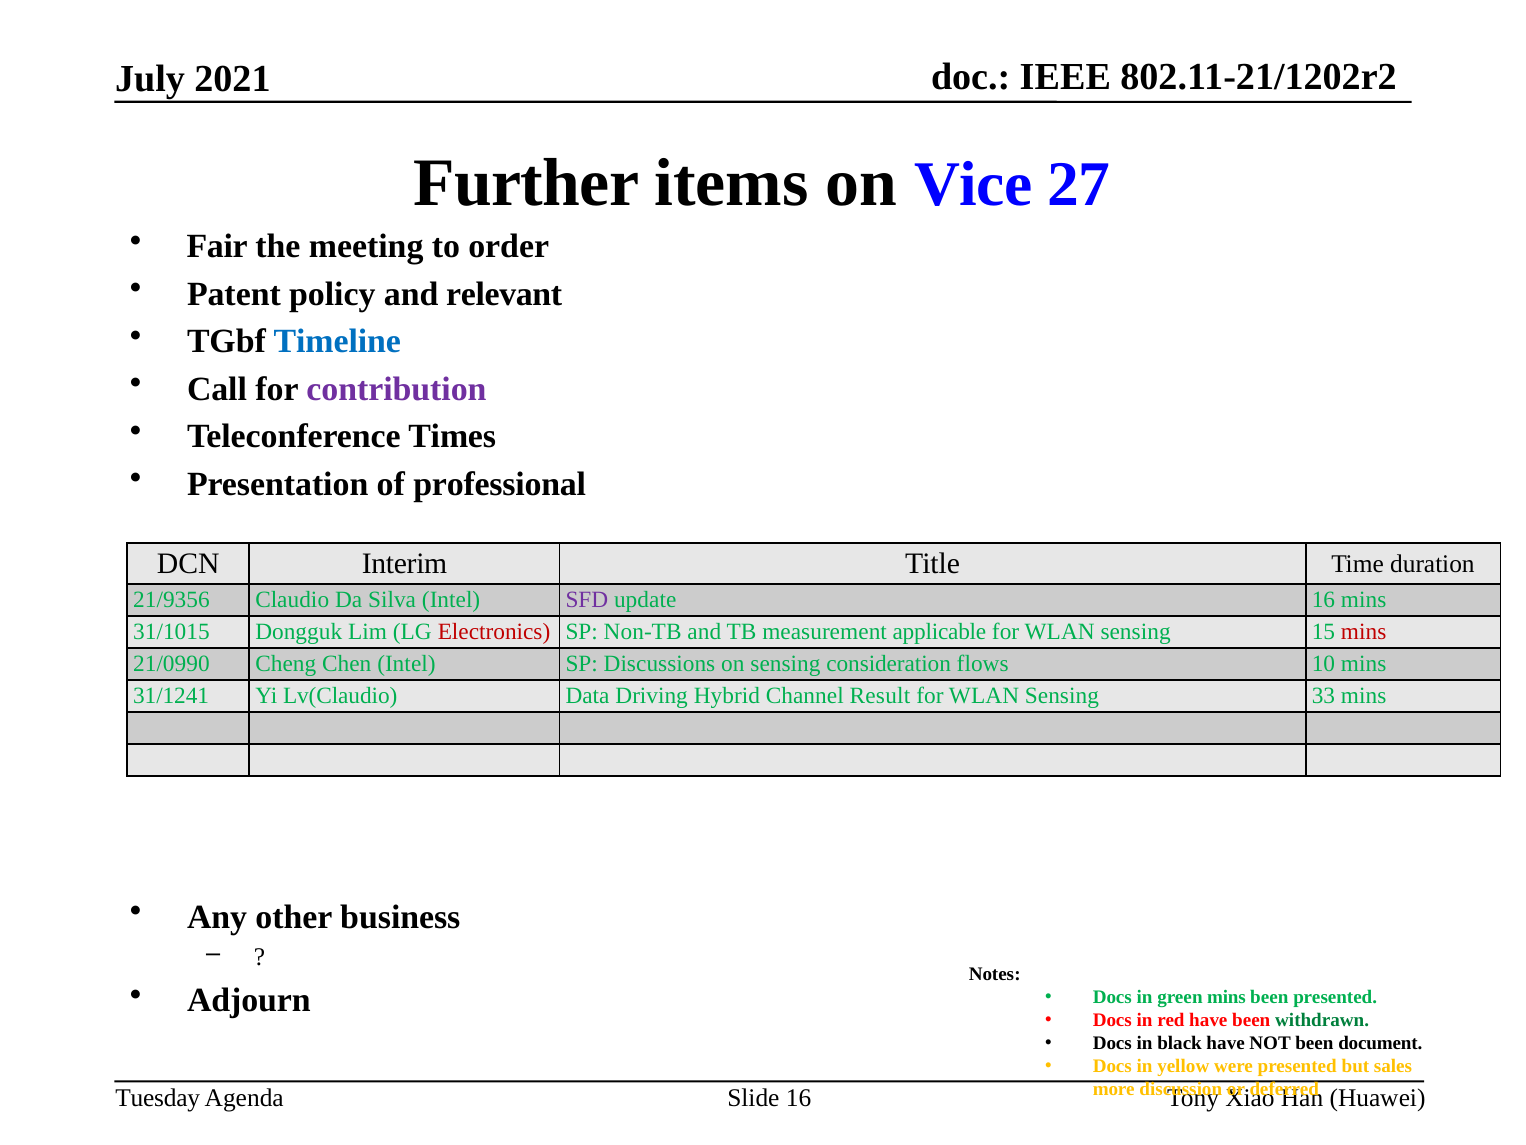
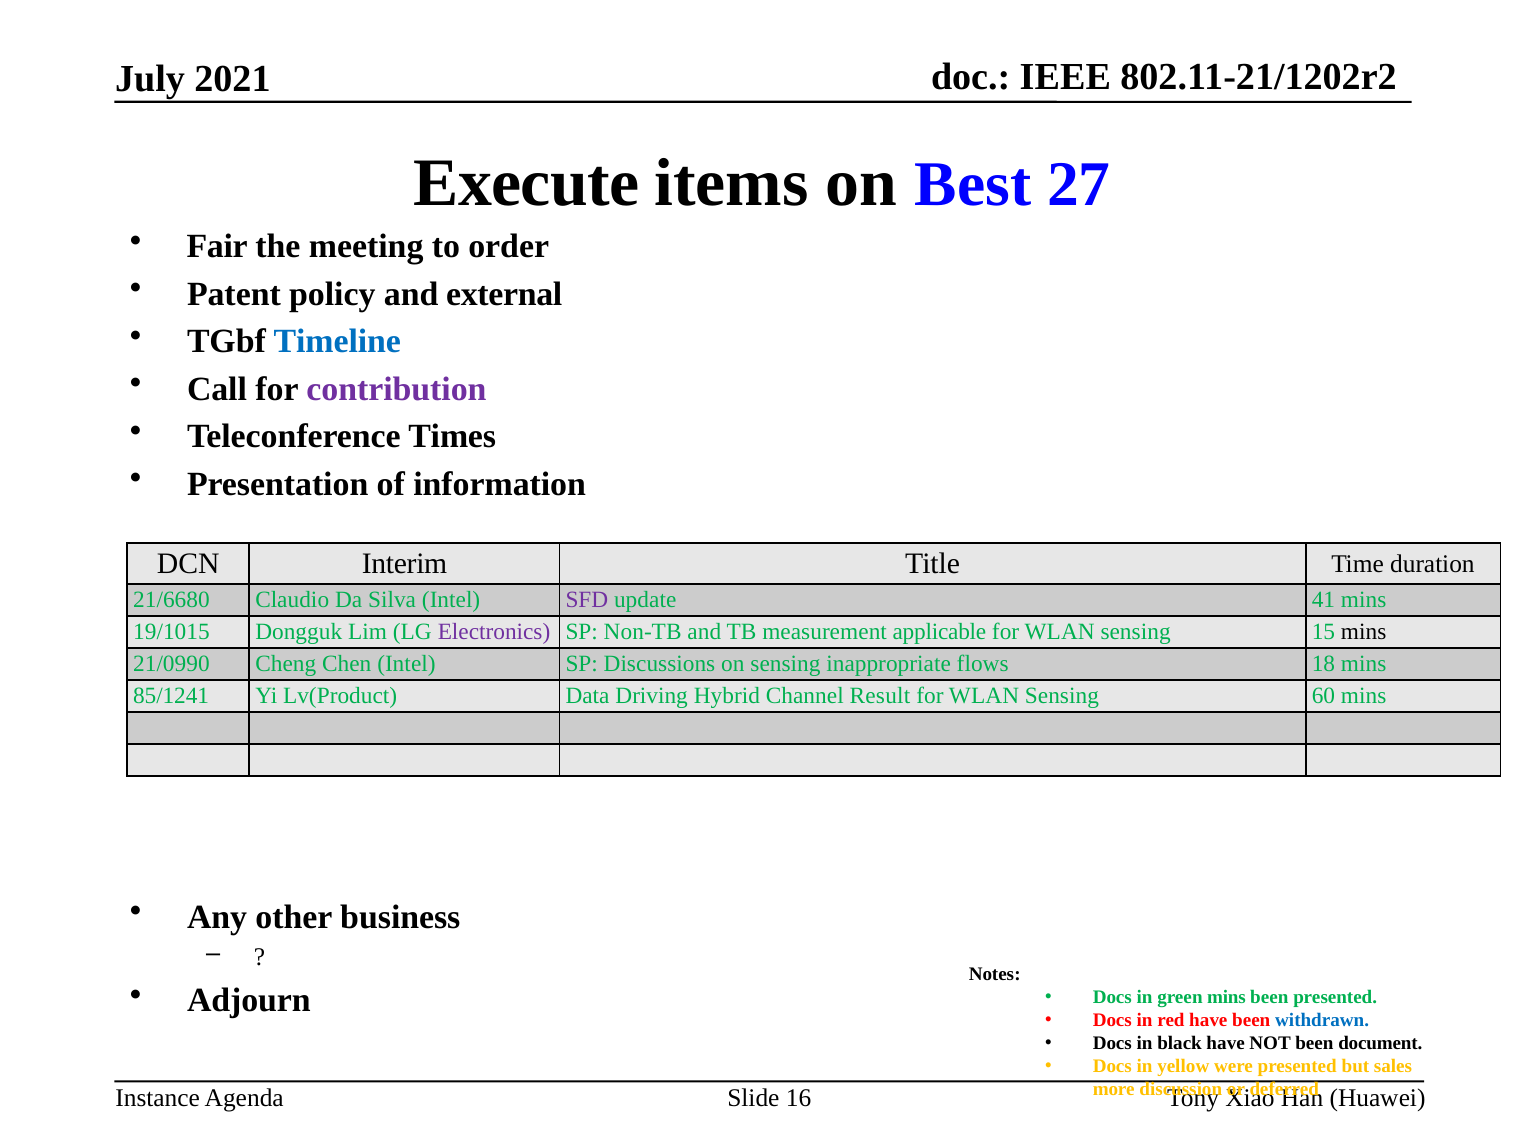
Further: Further -> Execute
Vice: Vice -> Best
relevant: relevant -> external
professional: professional -> information
21/9356: 21/9356 -> 21/6680
update 16: 16 -> 41
31/1015: 31/1015 -> 19/1015
Electronics colour: red -> purple
mins at (1364, 632) colour: red -> black
consideration: consideration -> inappropriate
10: 10 -> 18
31/1241: 31/1241 -> 85/1241
Lv(Claudio: Lv(Claudio -> Lv(Product
33: 33 -> 60
withdrawn colour: green -> blue
Tuesday: Tuesday -> Instance
